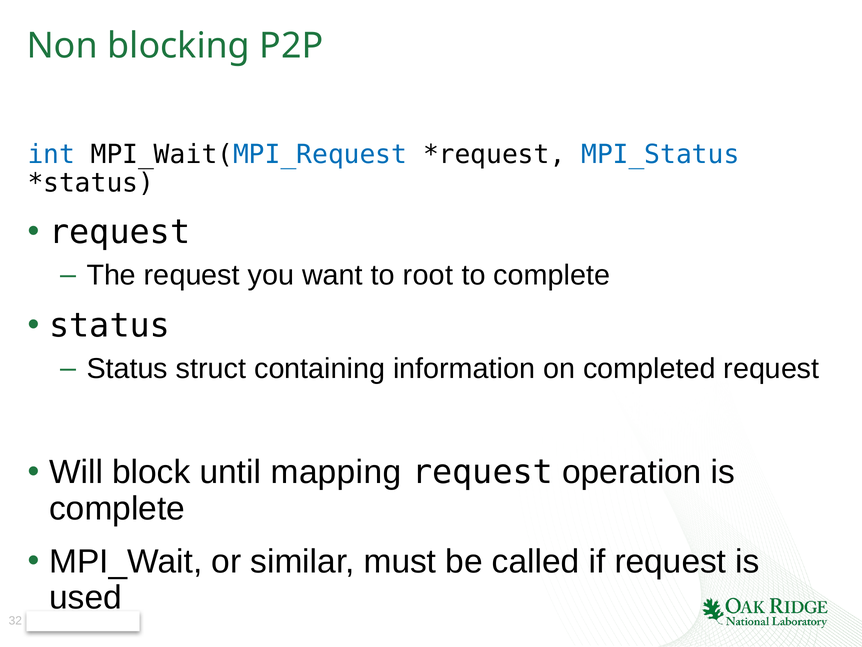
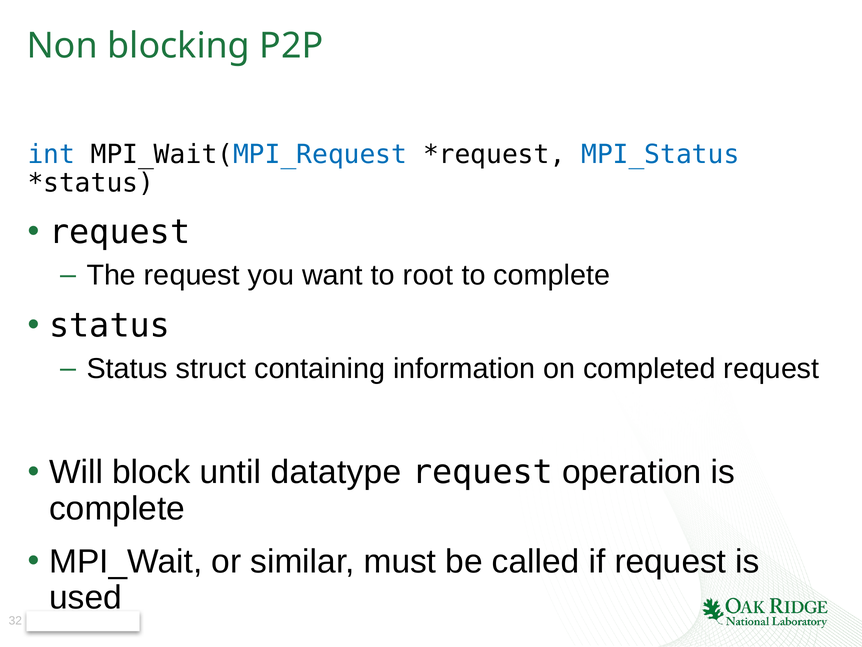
mapping: mapping -> datatype
